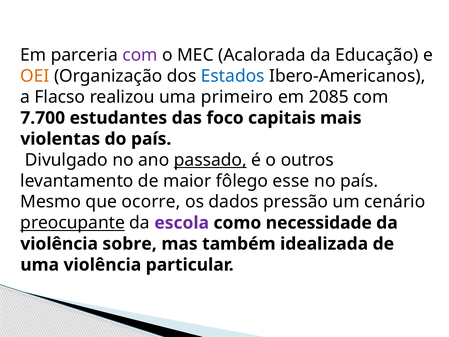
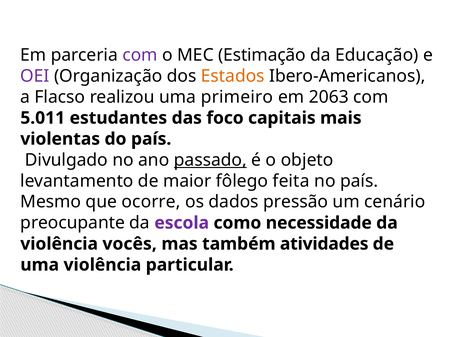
Acalorada: Acalorada -> Estimação
OEI colour: orange -> purple
Estados colour: blue -> orange
2085: 2085 -> 2063
7.700: 7.700 -> 5.011
outros: outros -> objeto
esse: esse -> feita
preocupante underline: present -> none
sobre: sobre -> vocês
idealizada: idealizada -> atividades
